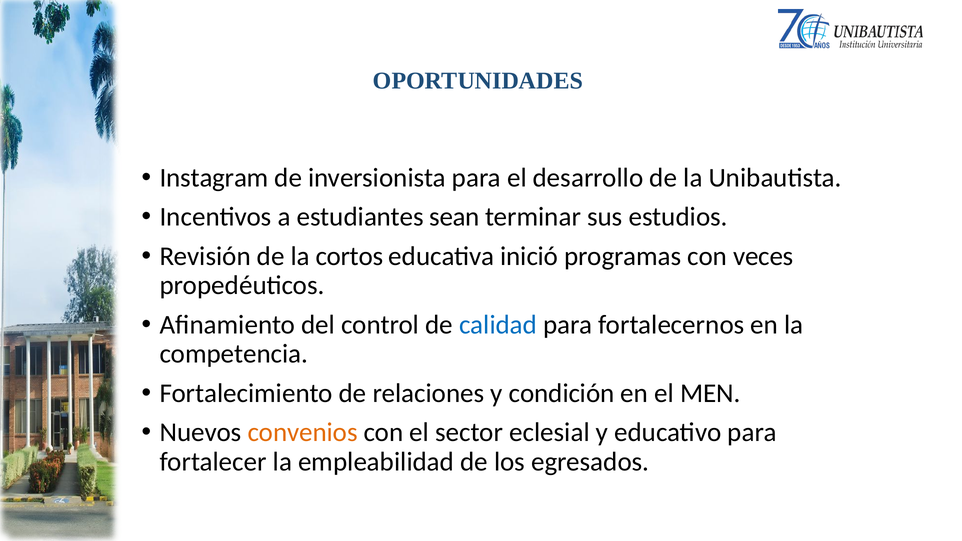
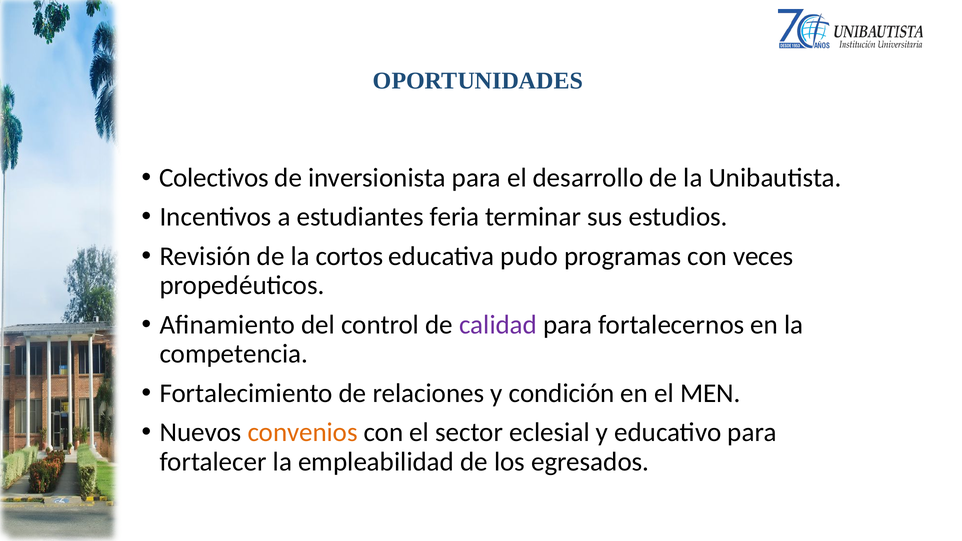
Instagram: Instagram -> Colectivos
sean: sean -> feria
inició: inició -> pudo
calidad colour: blue -> purple
